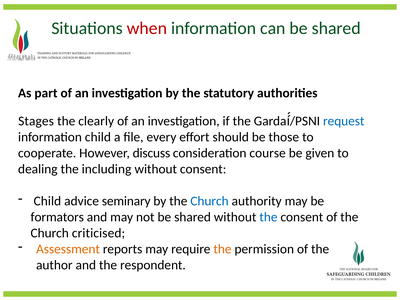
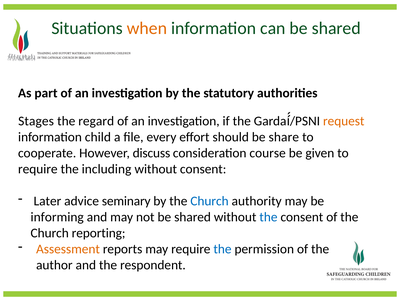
when colour: red -> orange
clearly: clearly -> regard
request colour: blue -> orange
those: those -> share
dealing at (38, 169): dealing -> require
Child at (47, 201): Child -> Later
formators: formators -> informing
criticised: criticised -> reporting
the at (222, 249) colour: orange -> blue
